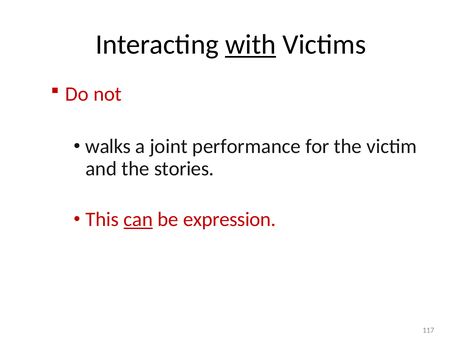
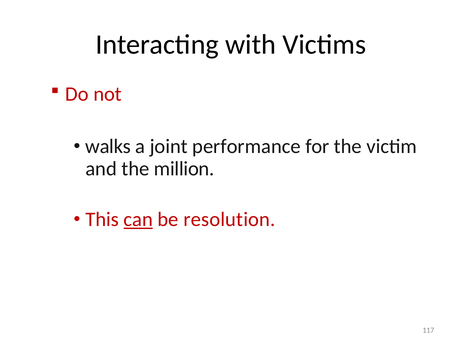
with underline: present -> none
stories: stories -> million
expression: expression -> resolution
